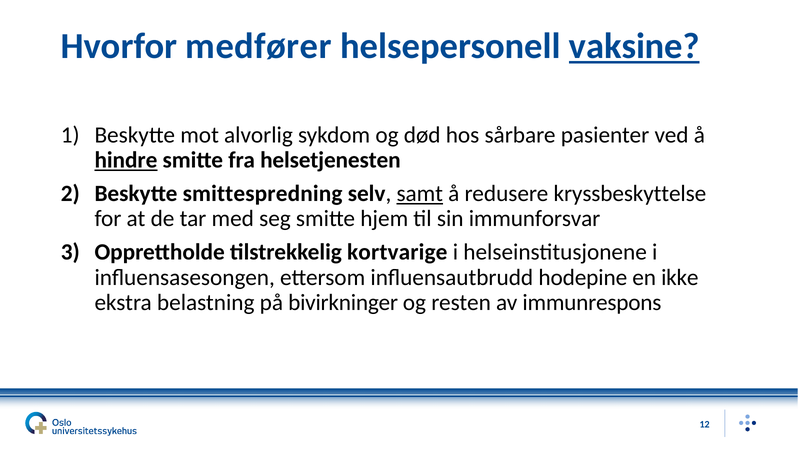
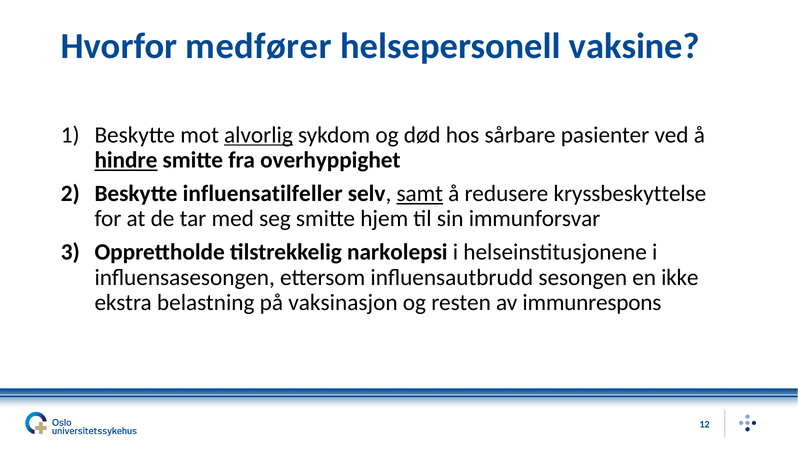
vaksine underline: present -> none
alvorlig underline: none -> present
helsetjenesten: helsetjenesten -> overhyppighet
smittespredning: smittespredning -> influensatilfeller
kortvarige: kortvarige -> narkolepsi
hodepine: hodepine -> sesongen
bivirkninger: bivirkninger -> vaksinasjon
